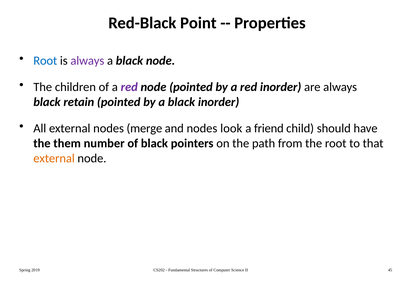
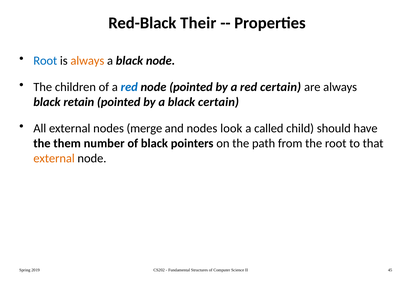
Point: Point -> Their
always at (87, 61) colour: purple -> orange
red at (129, 87) colour: purple -> blue
red inorder: inorder -> certain
black inorder: inorder -> certain
friend: friend -> called
